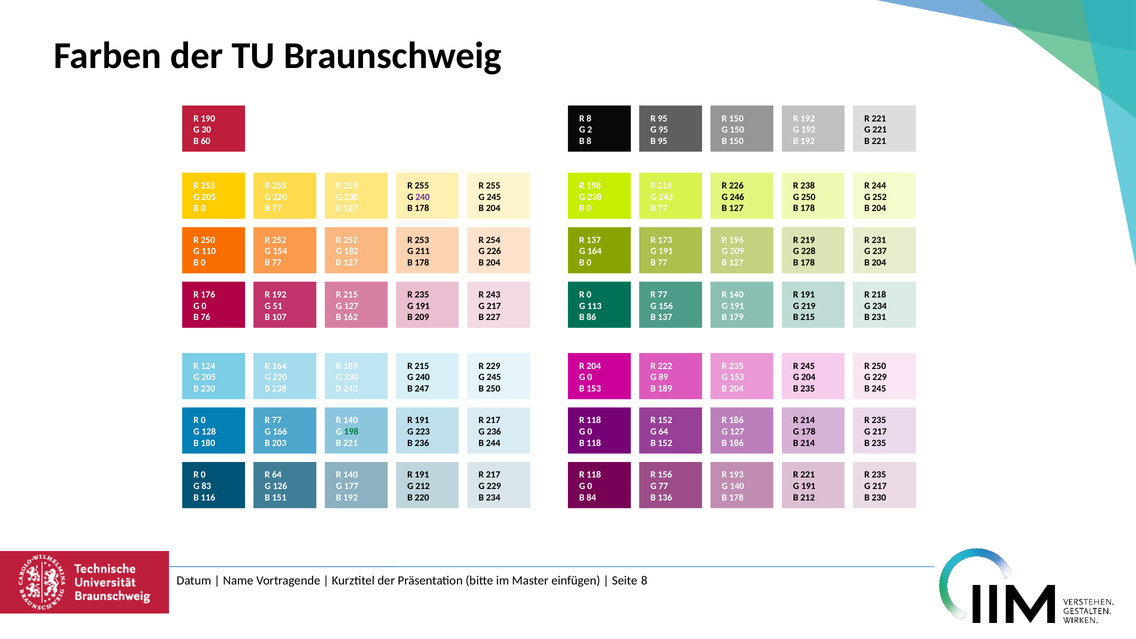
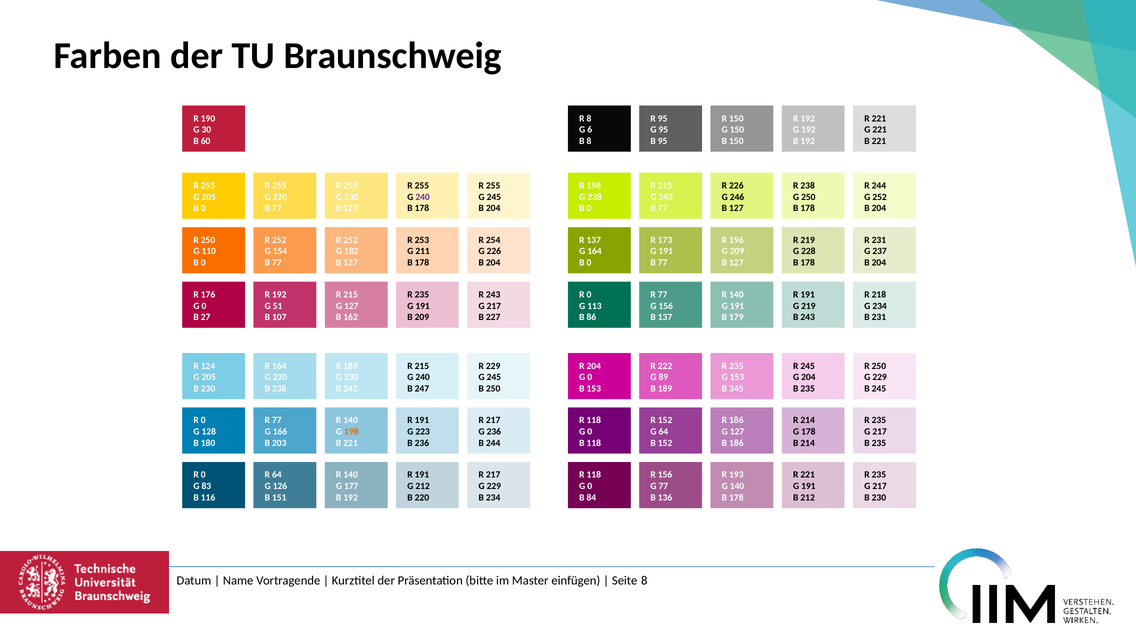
2: 2 -> 6
76: 76 -> 27
B 215: 215 -> 243
204 at (736, 389): 204 -> 345
198 at (351, 432) colour: green -> orange
